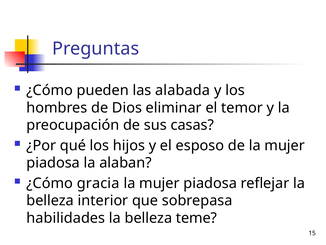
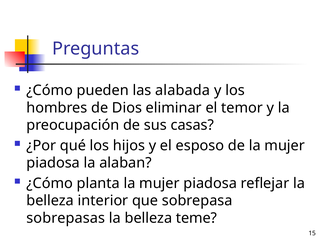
gracia: gracia -> planta
habilidades: habilidades -> sobrepasas
